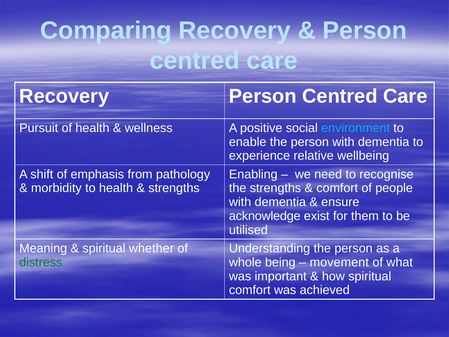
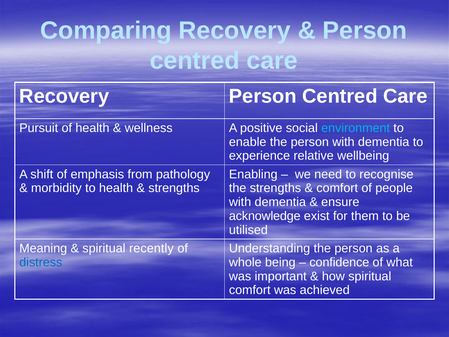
whether: whether -> recently
distress colour: green -> blue
movement: movement -> confidence
